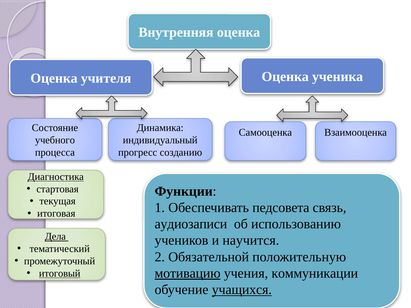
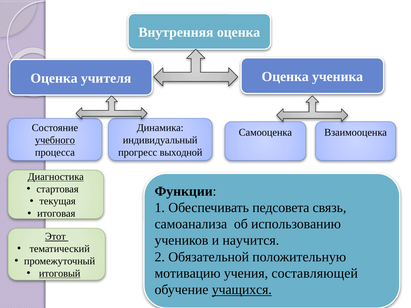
учебного underline: none -> present
созданию: созданию -> выходной
аудиозаписи: аудиозаписи -> самоанализа
Дела: Дела -> Этот
мотивацию underline: present -> none
коммуникации: коммуникации -> составляющей
